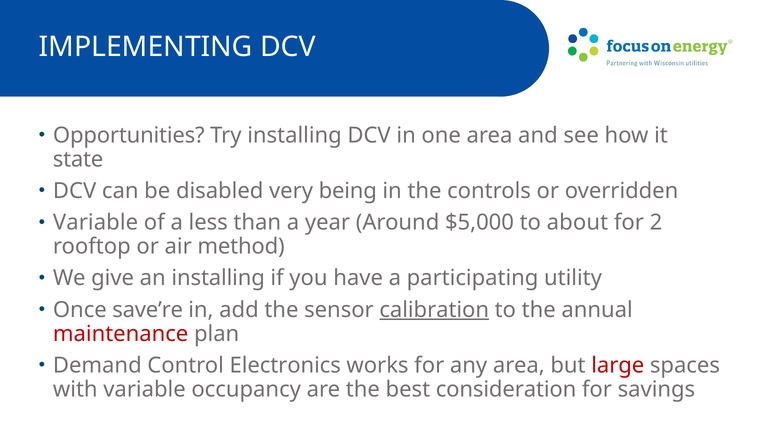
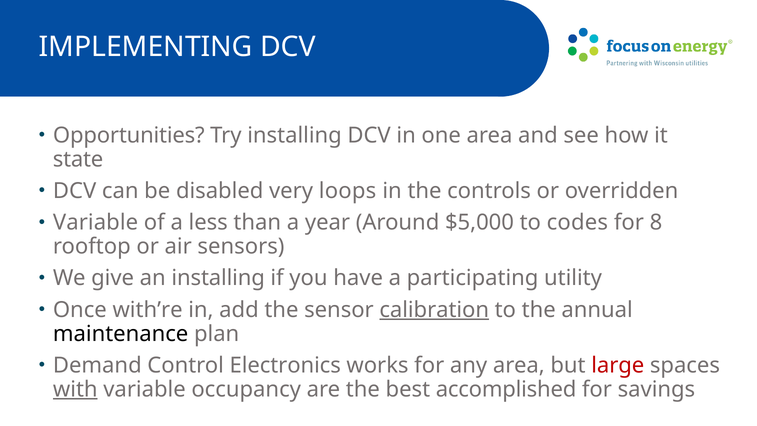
being: being -> loops
about: about -> codes
2: 2 -> 8
method: method -> sensors
save’re: save’re -> with’re
maintenance colour: red -> black
with underline: none -> present
consideration: consideration -> accomplished
